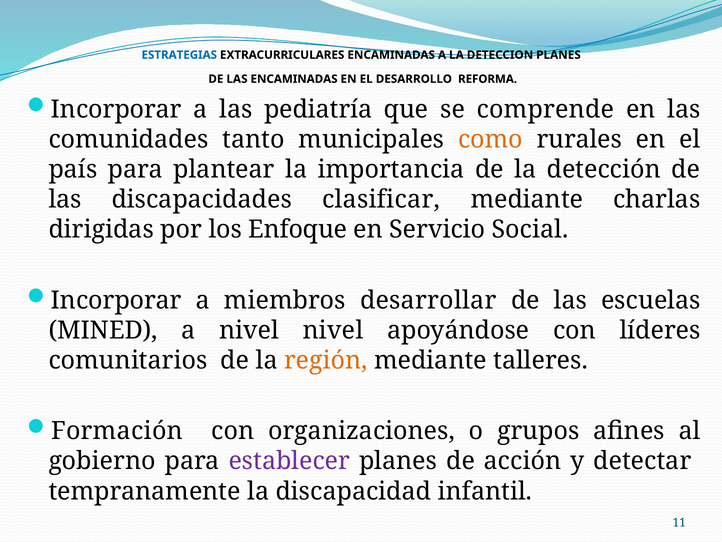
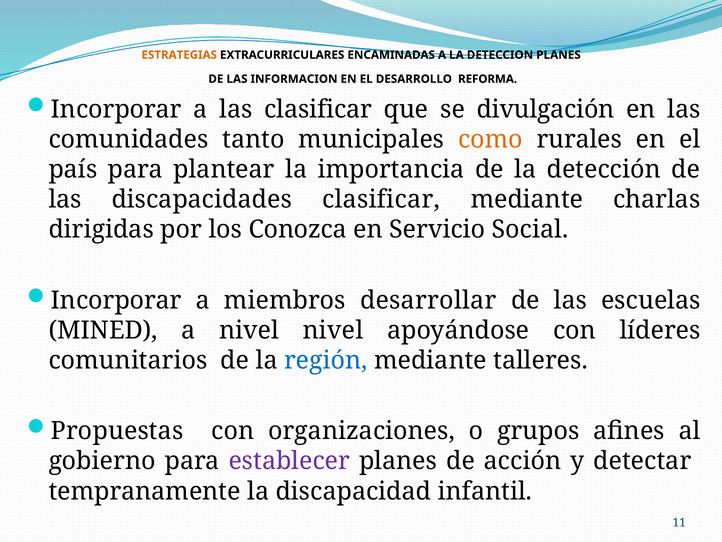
ESTRATEGIAS colour: blue -> orange
LAS ENCAMINADAS: ENCAMINADAS -> INFORMACION
las pediatría: pediatría -> clasificar
comprende: comprende -> divulgación
Enfoque: Enfoque -> Conozca
región colour: orange -> blue
Formación: Formación -> Propuestas
